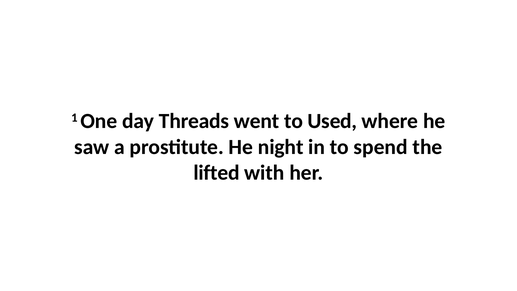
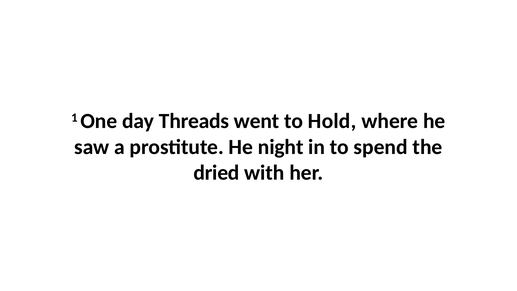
Used: Used -> Hold
lifted: lifted -> dried
